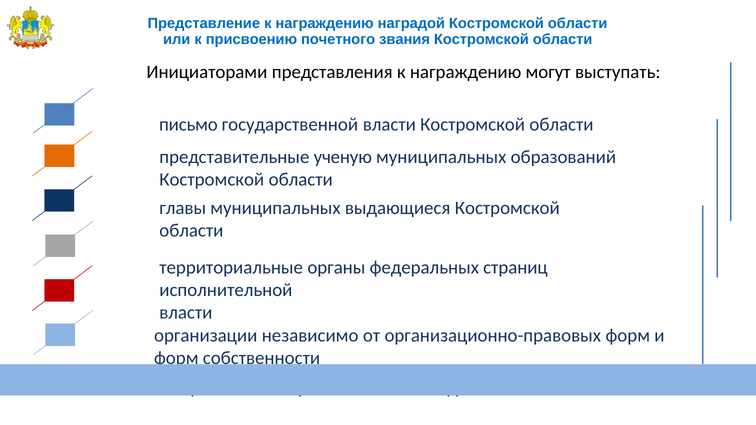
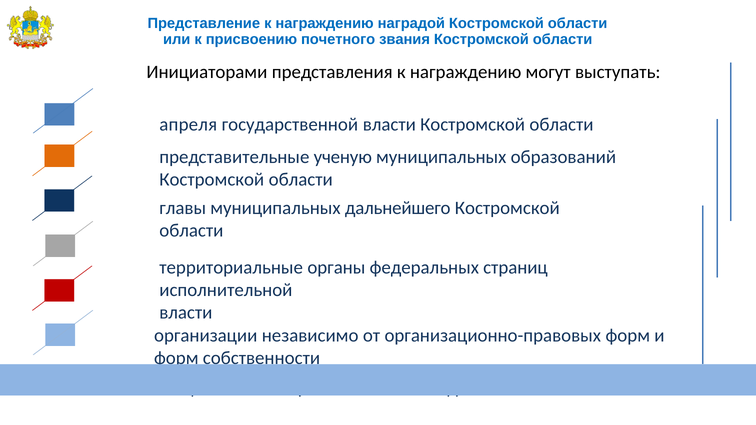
письмо: письмо -> апреля
выдающиеся: выдающиеся -> дальнейшего
